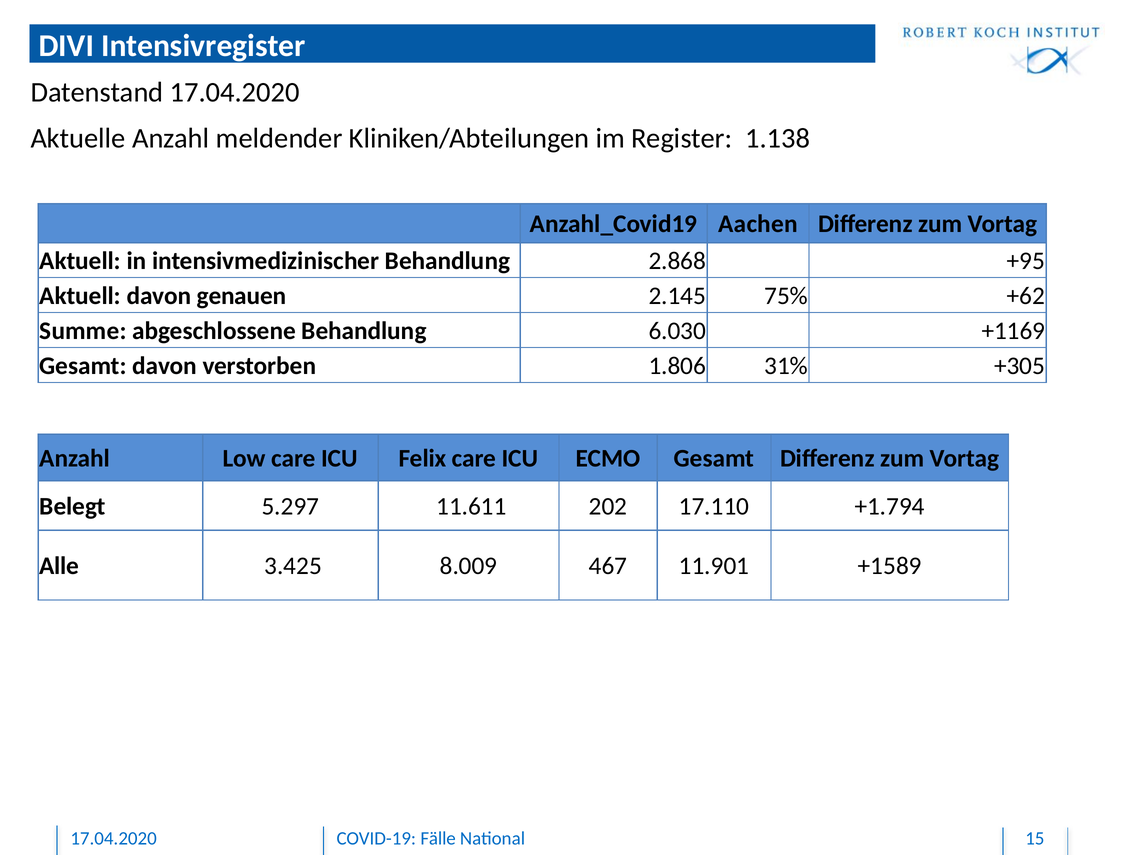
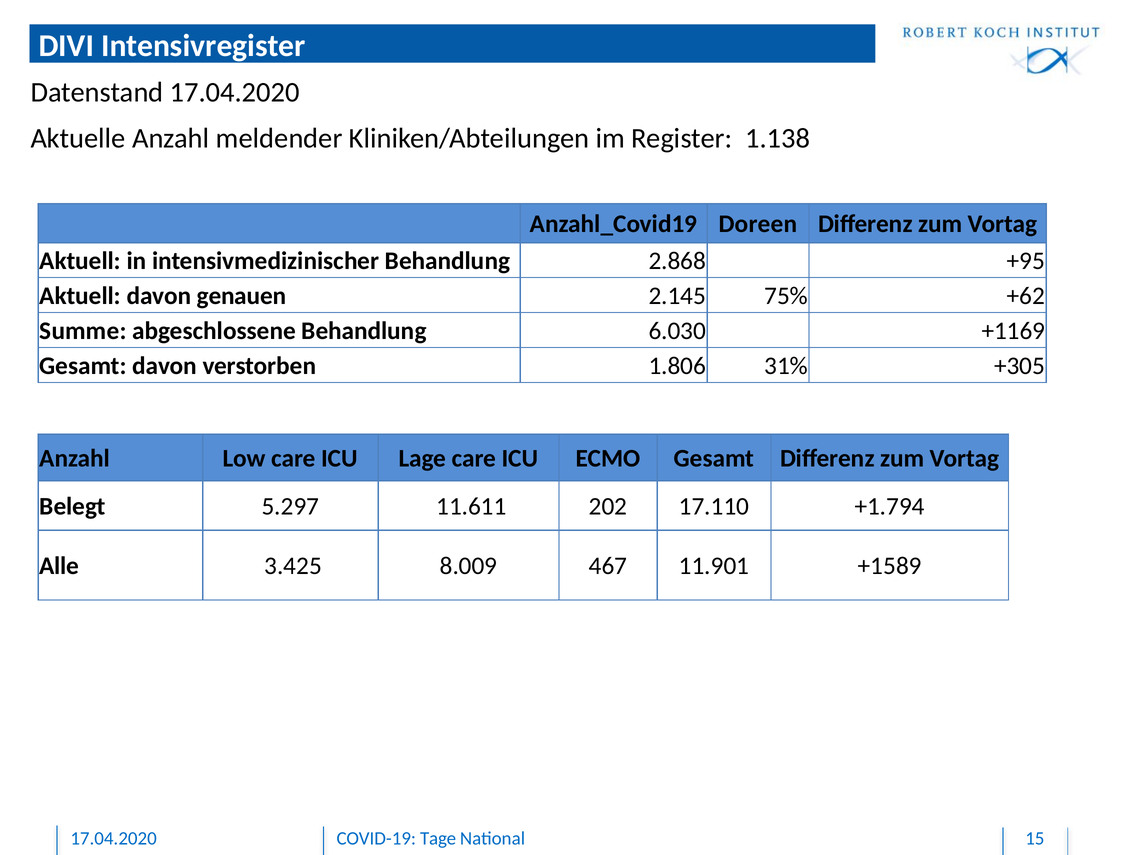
Aachen: Aachen -> Doreen
Felix: Felix -> Lage
Fälle: Fälle -> Tage
